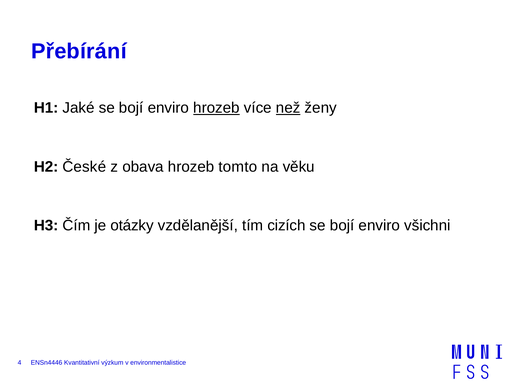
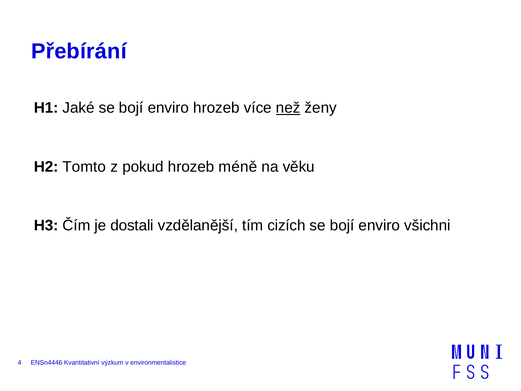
hrozeb at (216, 108) underline: present -> none
České: České -> Tomto
obava: obava -> pokud
tomto: tomto -> méně
otázky: otázky -> dostali
